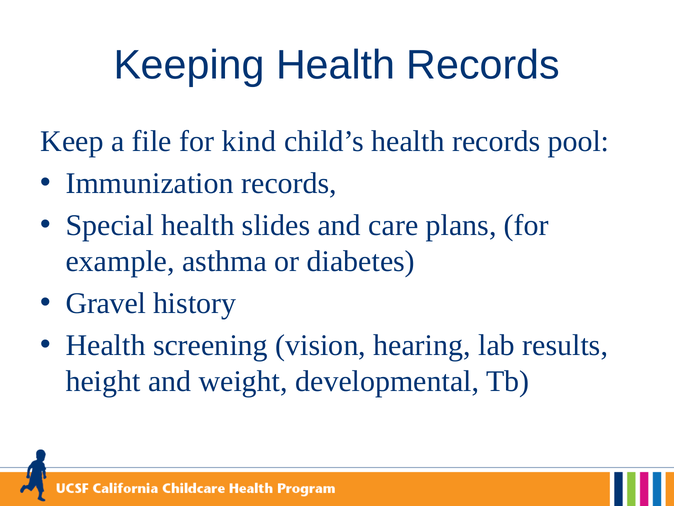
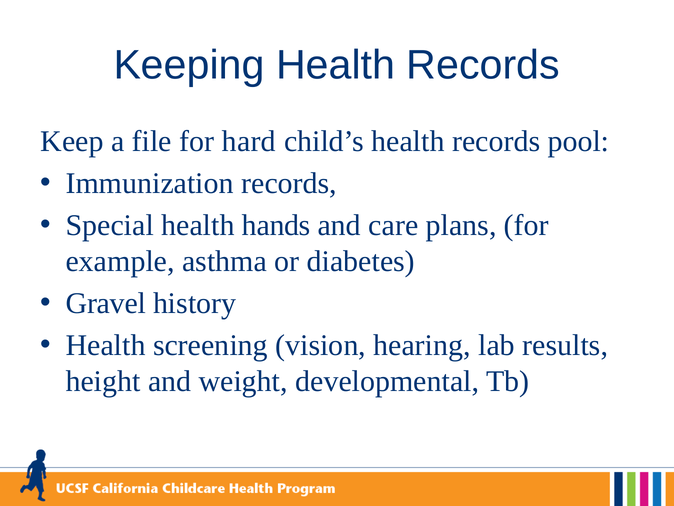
kind: kind -> hard
slides: slides -> hands
